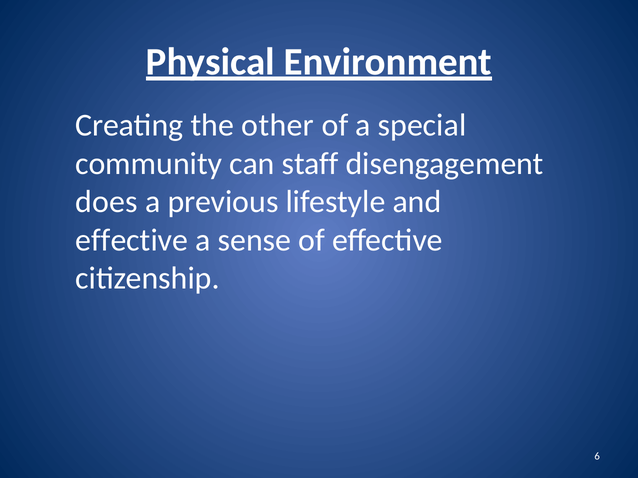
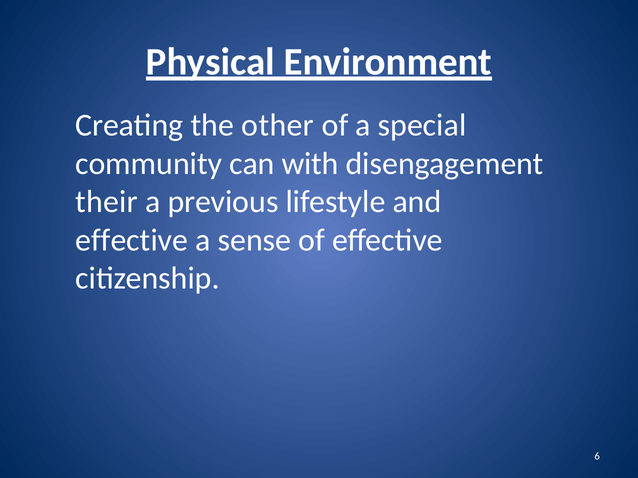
staff: staff -> with
does: does -> their
